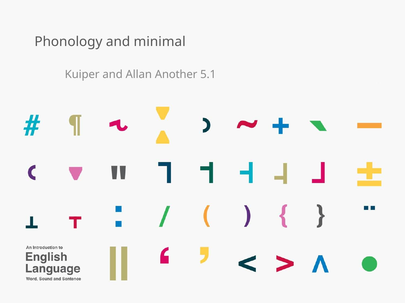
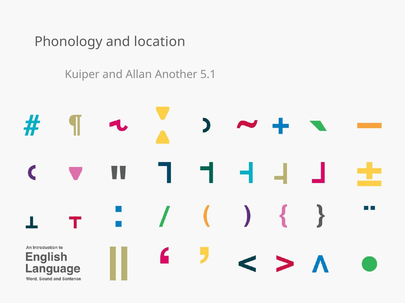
minimal: minimal -> location
